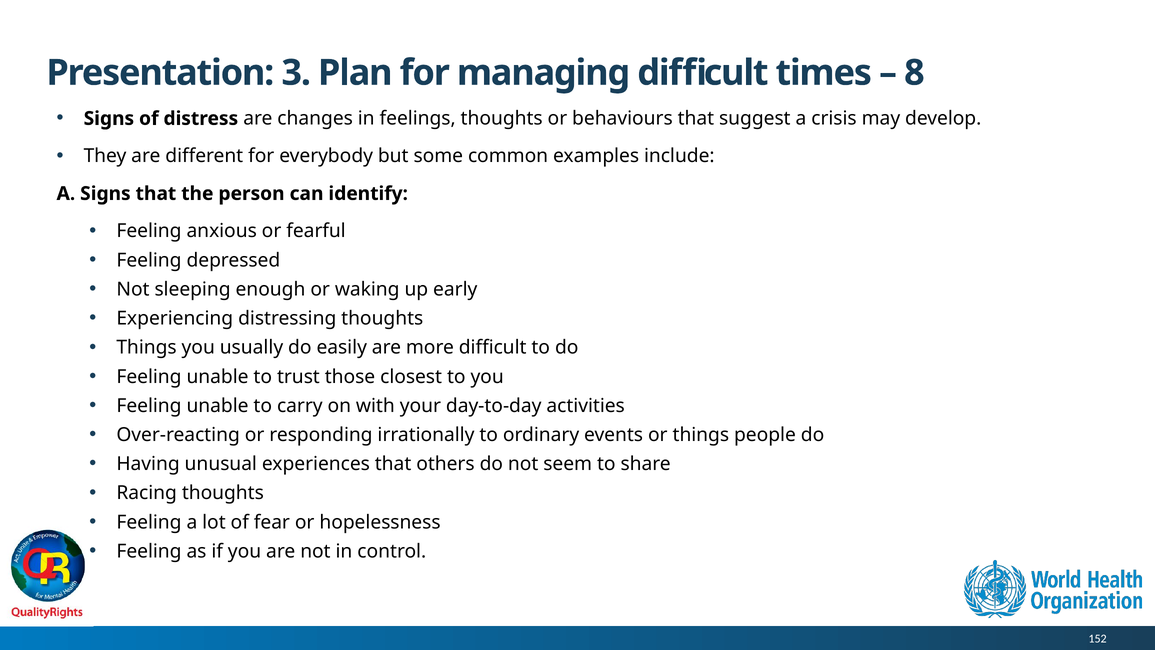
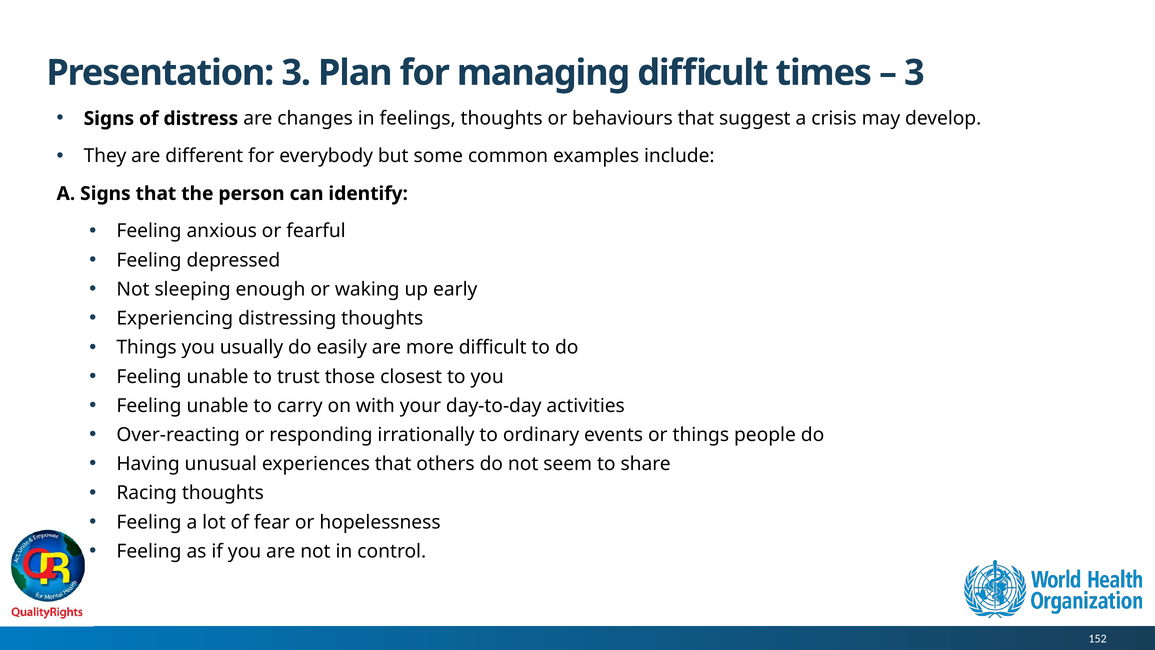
8 at (914, 73): 8 -> 3
